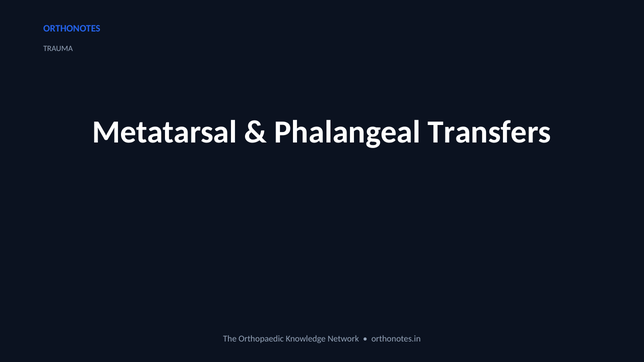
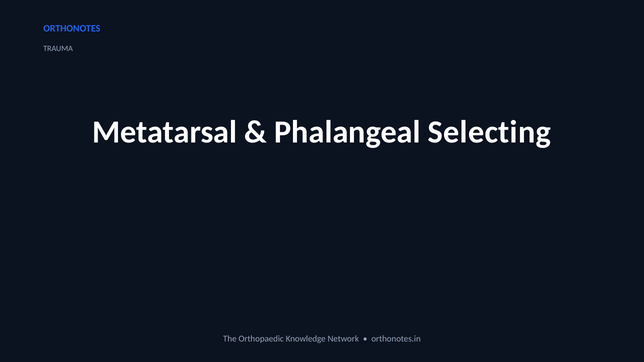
Transfers: Transfers -> Selecting
